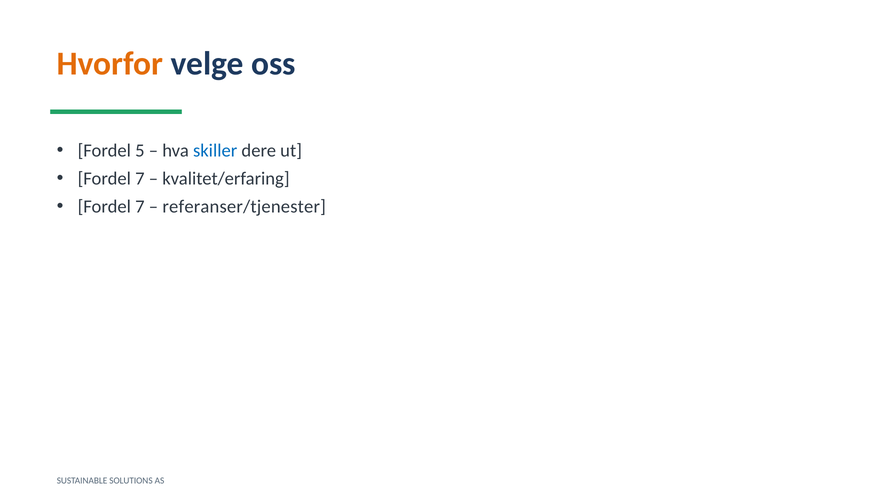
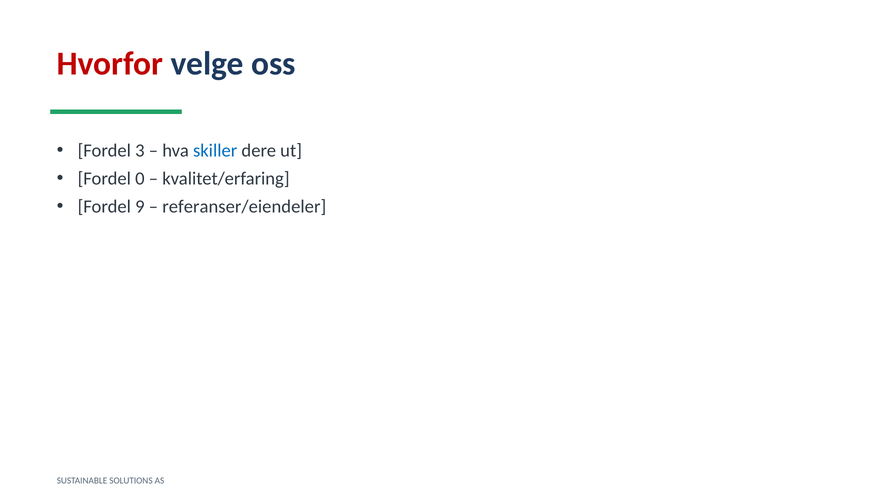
Hvorfor colour: orange -> red
5: 5 -> 3
7 at (140, 179): 7 -> 0
7 at (140, 207): 7 -> 9
referanser/tjenester: referanser/tjenester -> referanser/eiendeler
